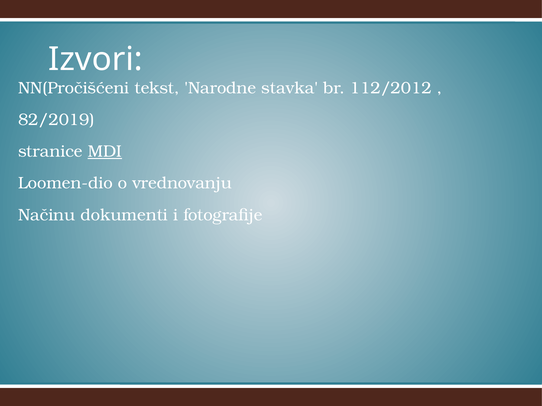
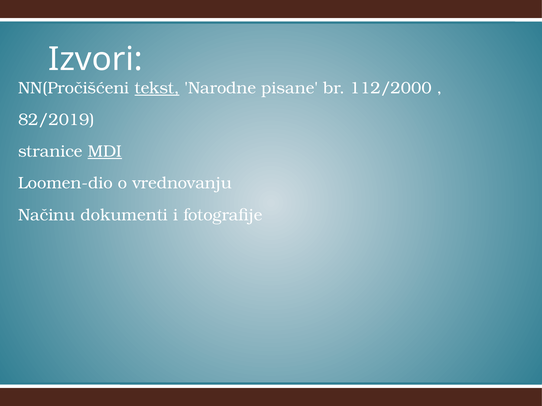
tekst underline: none -> present
stavka: stavka -> pisane
112/2012: 112/2012 -> 112/2000
